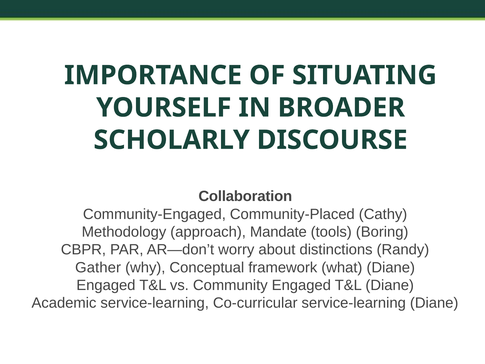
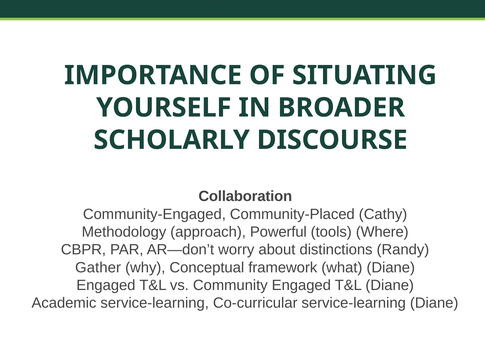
Mandate: Mandate -> Powerful
Boring: Boring -> Where
